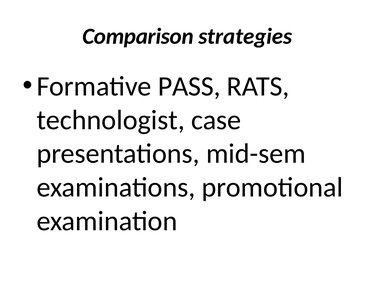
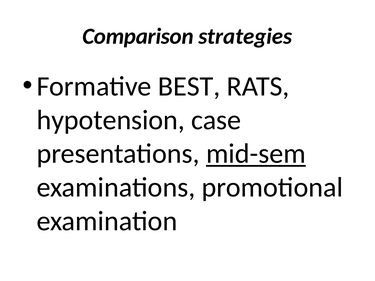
PASS: PASS -> BEST
technologist: technologist -> hypotension
mid-sem underline: none -> present
